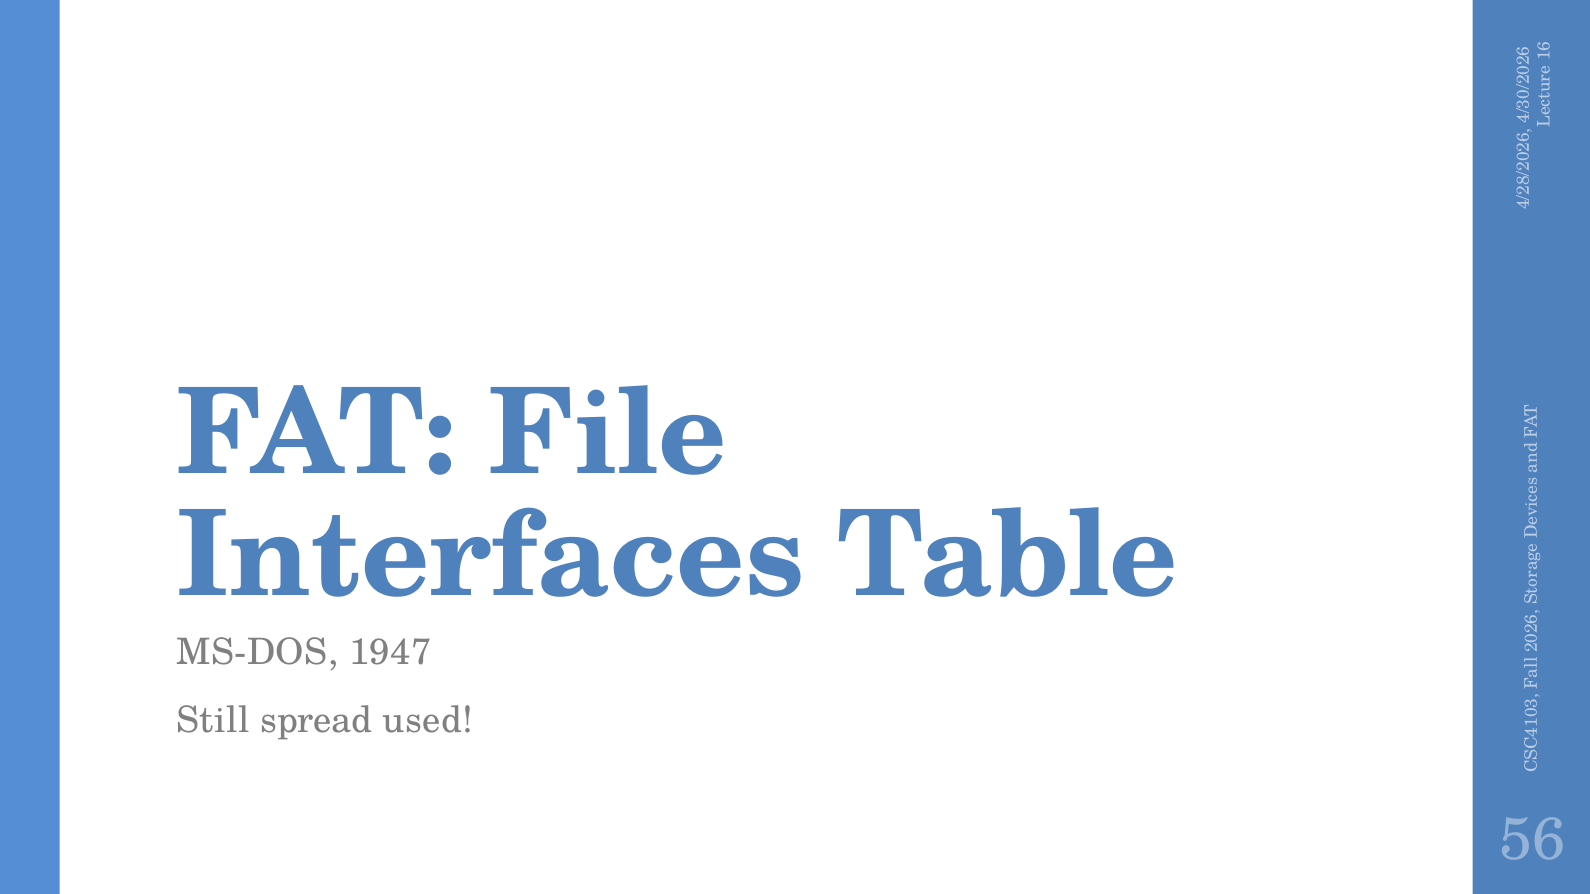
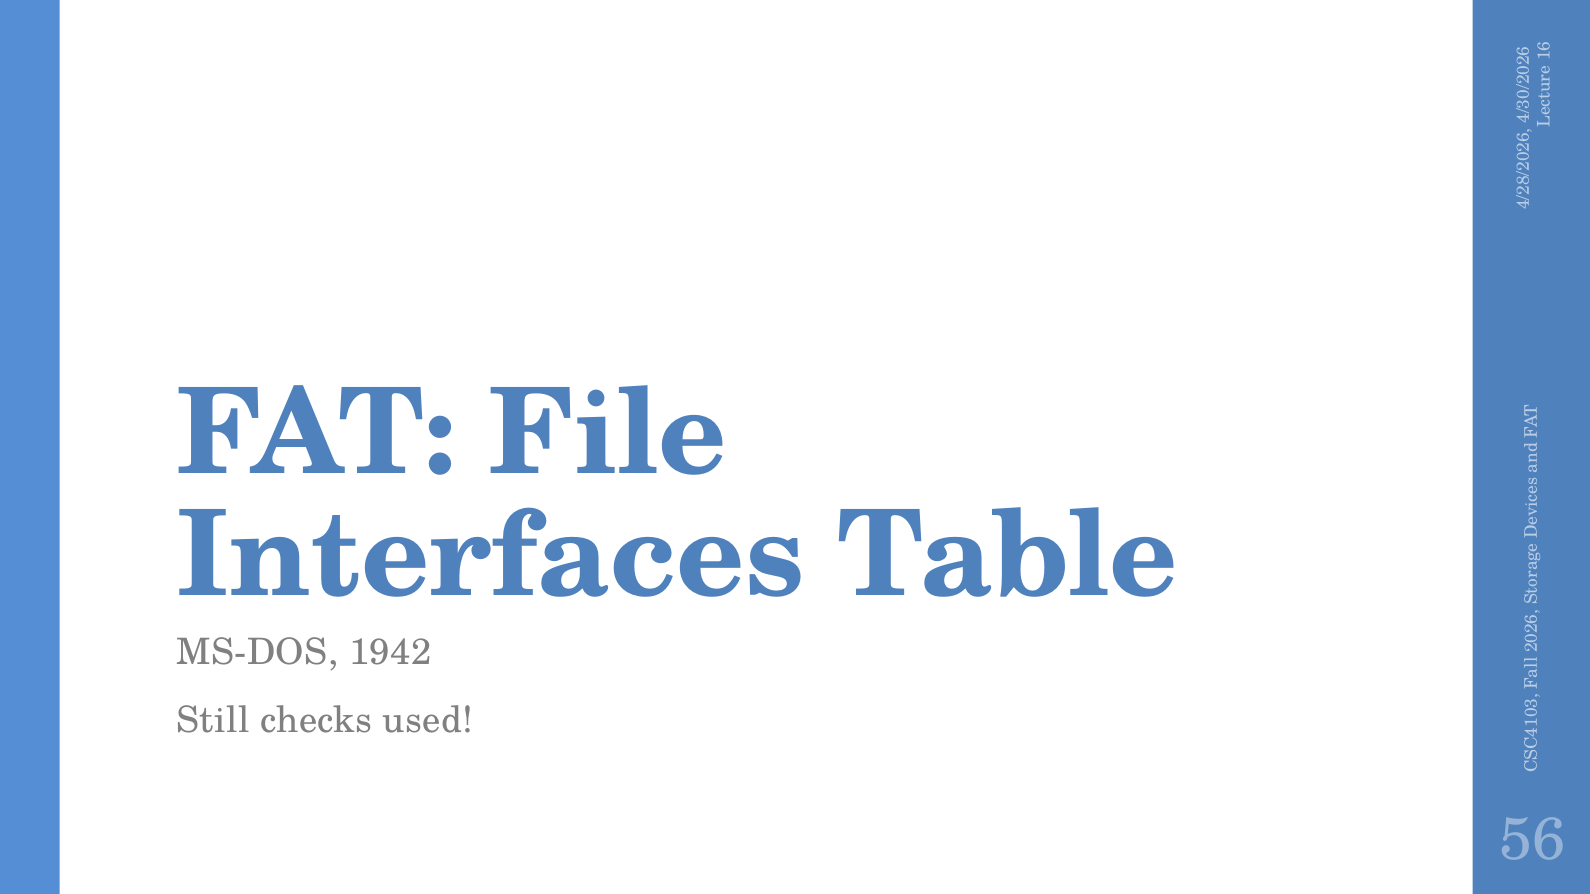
1947: 1947 -> 1942
spread: spread -> checks
